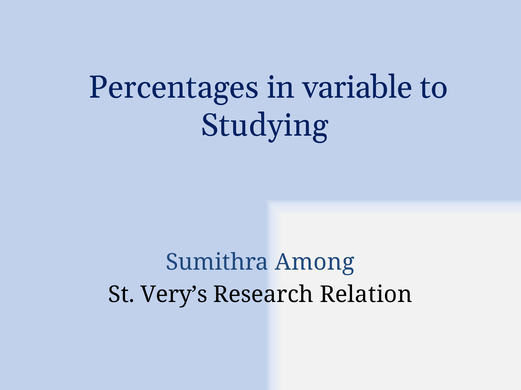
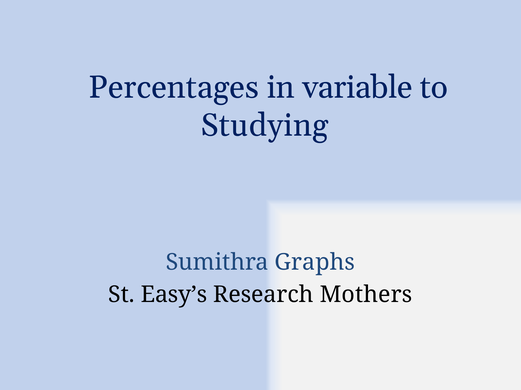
Among: Among -> Graphs
Very’s: Very’s -> Easy’s
Relation: Relation -> Mothers
